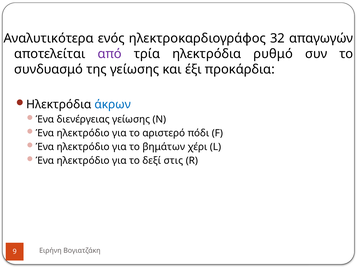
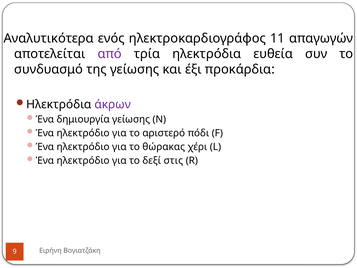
32: 32 -> 11
ρυθμό: ρυθμό -> ευθεία
άκρων colour: blue -> purple
διενέργειας: διενέργειας -> δημιουργία
βημάτων: βημάτων -> θώρακας
